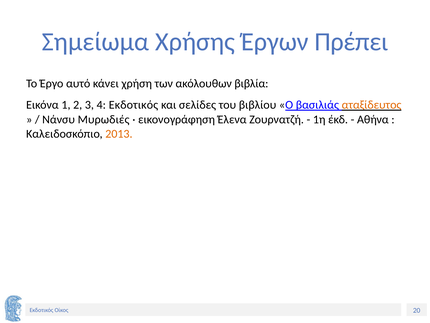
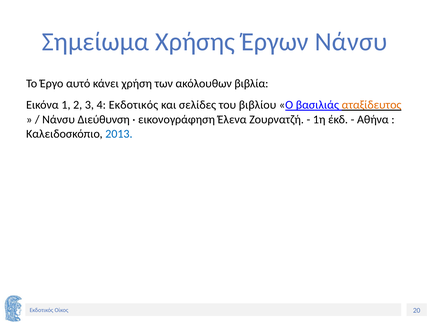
Έργων Πρέπει: Πρέπει -> Νάνσυ
Μυρωδιές: Μυρωδιές -> Διεύθυνση
2013 colour: orange -> blue
